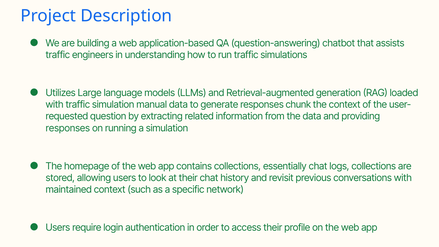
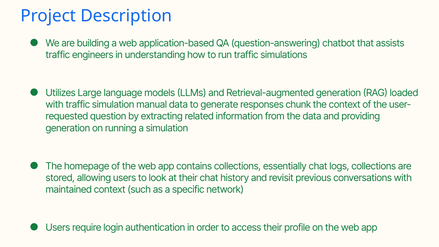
responses at (68, 128): responses -> generation
